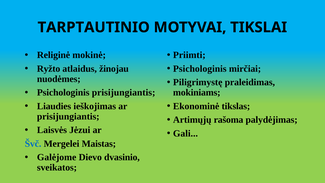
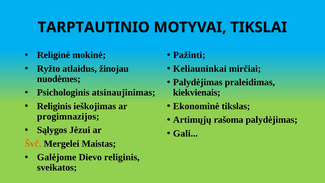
Priimti: Priimti -> Pažinti
Psichologinis at (200, 69): Psichologinis -> Keliauninkai
Piligrimystę at (198, 82): Piligrimystę -> Palydėjimas
Psichologinis prisijungiantis: prisijungiantis -> atsinaujinimas
mokiniams: mokiniams -> kiekvienais
Liaudies at (54, 106): Liaudies -> Religinis
prisijungiantis at (68, 116): prisijungiantis -> progimnazijos
Laisvės: Laisvės -> Sąlygos
Švč colour: blue -> orange
Dievo dvasinio: dvasinio -> religinis
